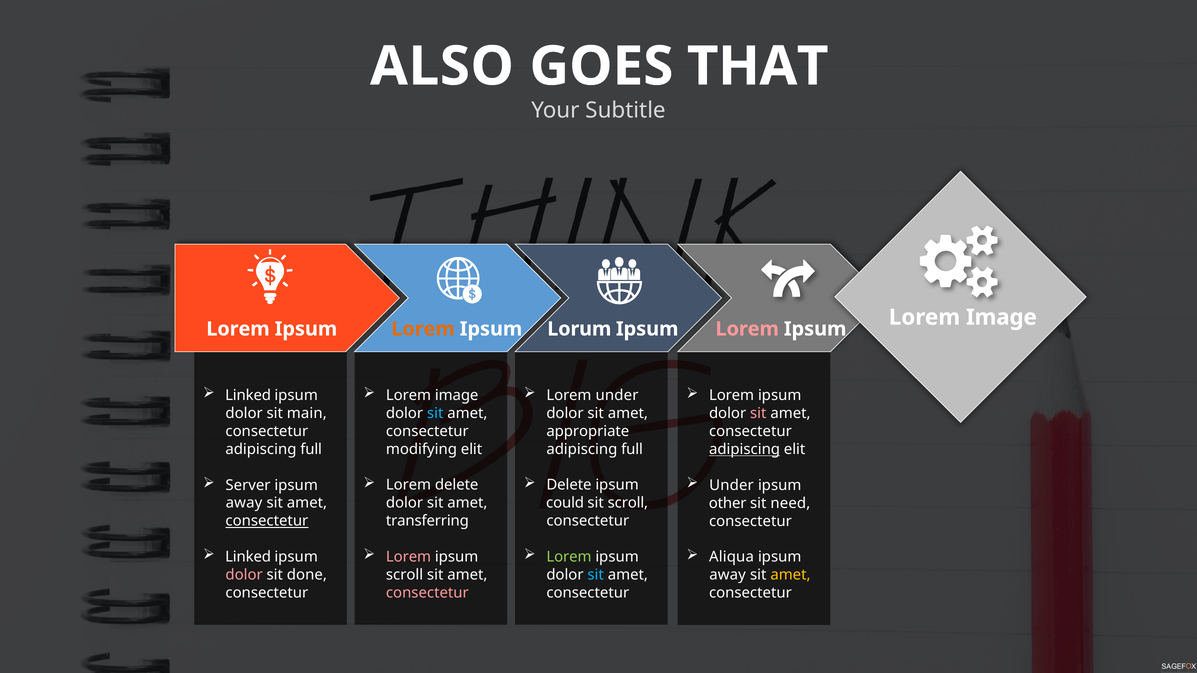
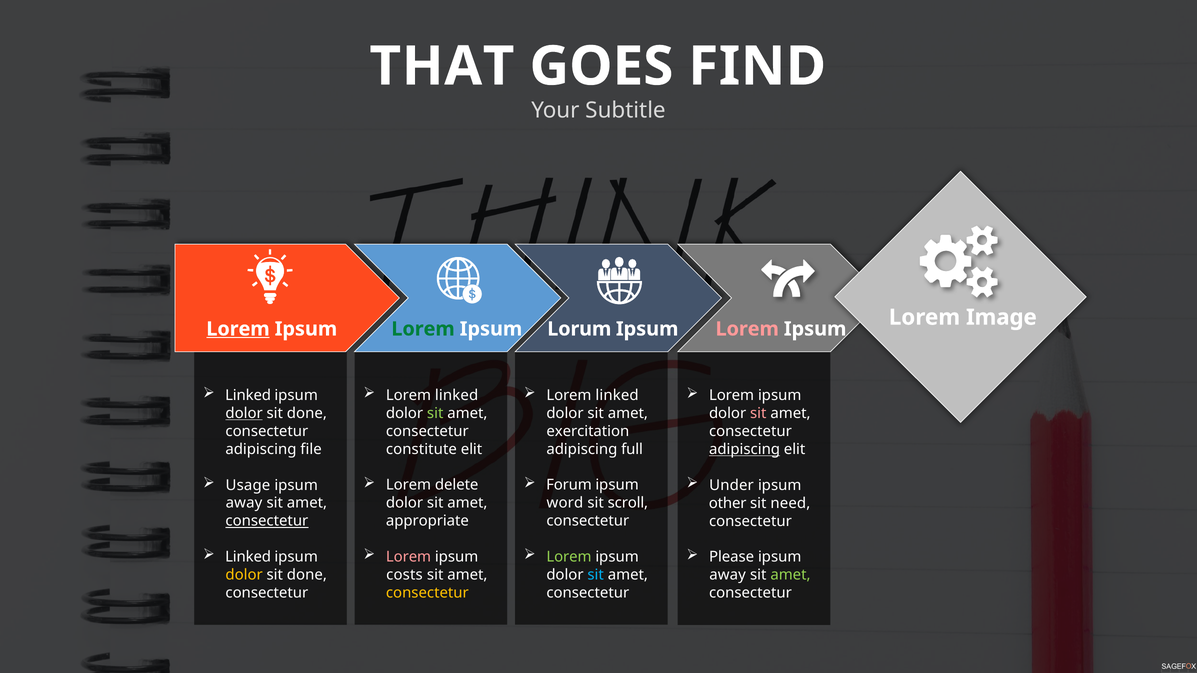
ALSO: ALSO -> THAT
THAT: THAT -> FIND
Lorem at (238, 329) underline: none -> present
Lorem at (423, 329) colour: orange -> green
image at (457, 395): image -> linked
under at (617, 395): under -> linked
dolor at (244, 414) underline: none -> present
main at (307, 414): main -> done
sit at (435, 413) colour: light blue -> light green
appropriate: appropriate -> exercitation
full at (311, 449): full -> file
modifying: modifying -> constitute
Delete at (569, 485): Delete -> Forum
Server: Server -> Usage
could: could -> word
transferring: transferring -> appropriate
Aliqua: Aliqua -> Please
dolor at (244, 575) colour: pink -> yellow
scroll at (405, 575): scroll -> costs
amet at (790, 575) colour: yellow -> light green
consectetur at (427, 593) colour: pink -> yellow
